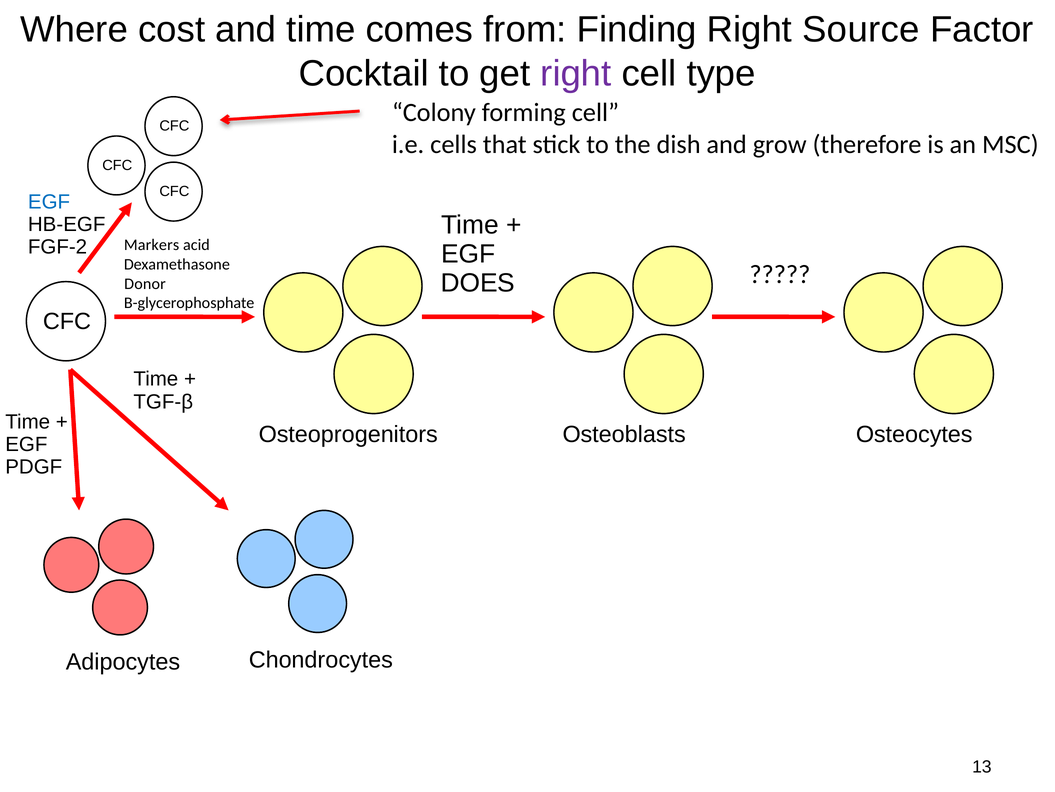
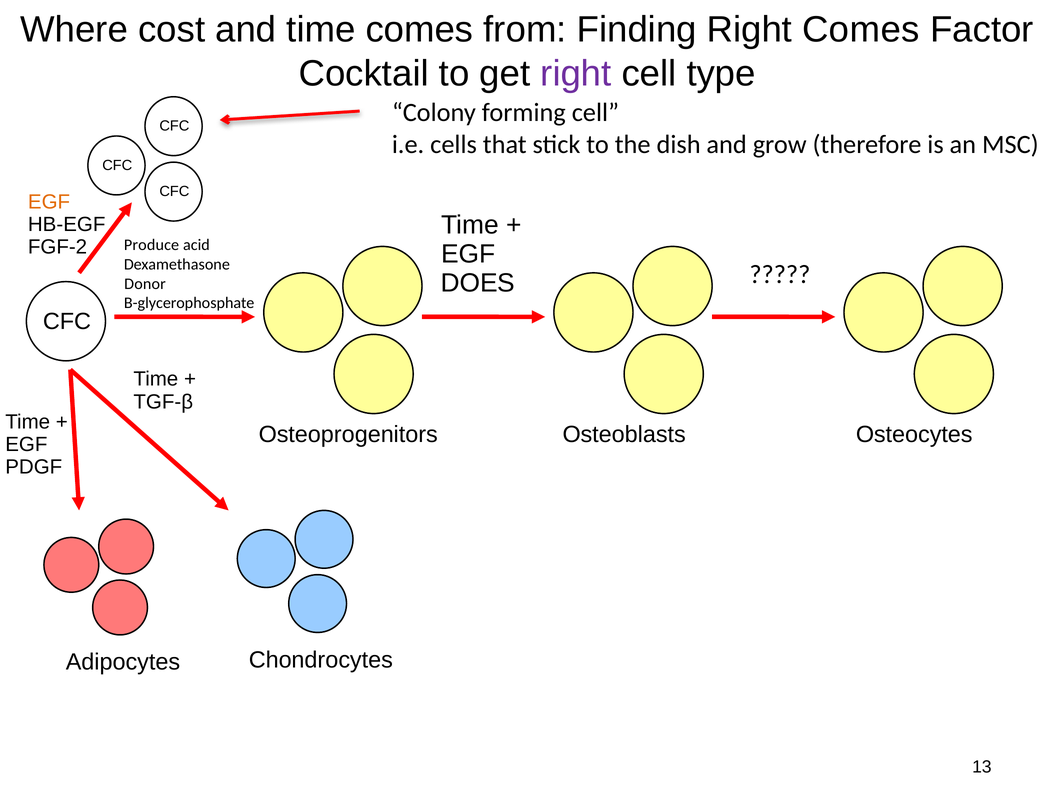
Right Source: Source -> Comes
EGF at (49, 202) colour: blue -> orange
Markers: Markers -> Produce
